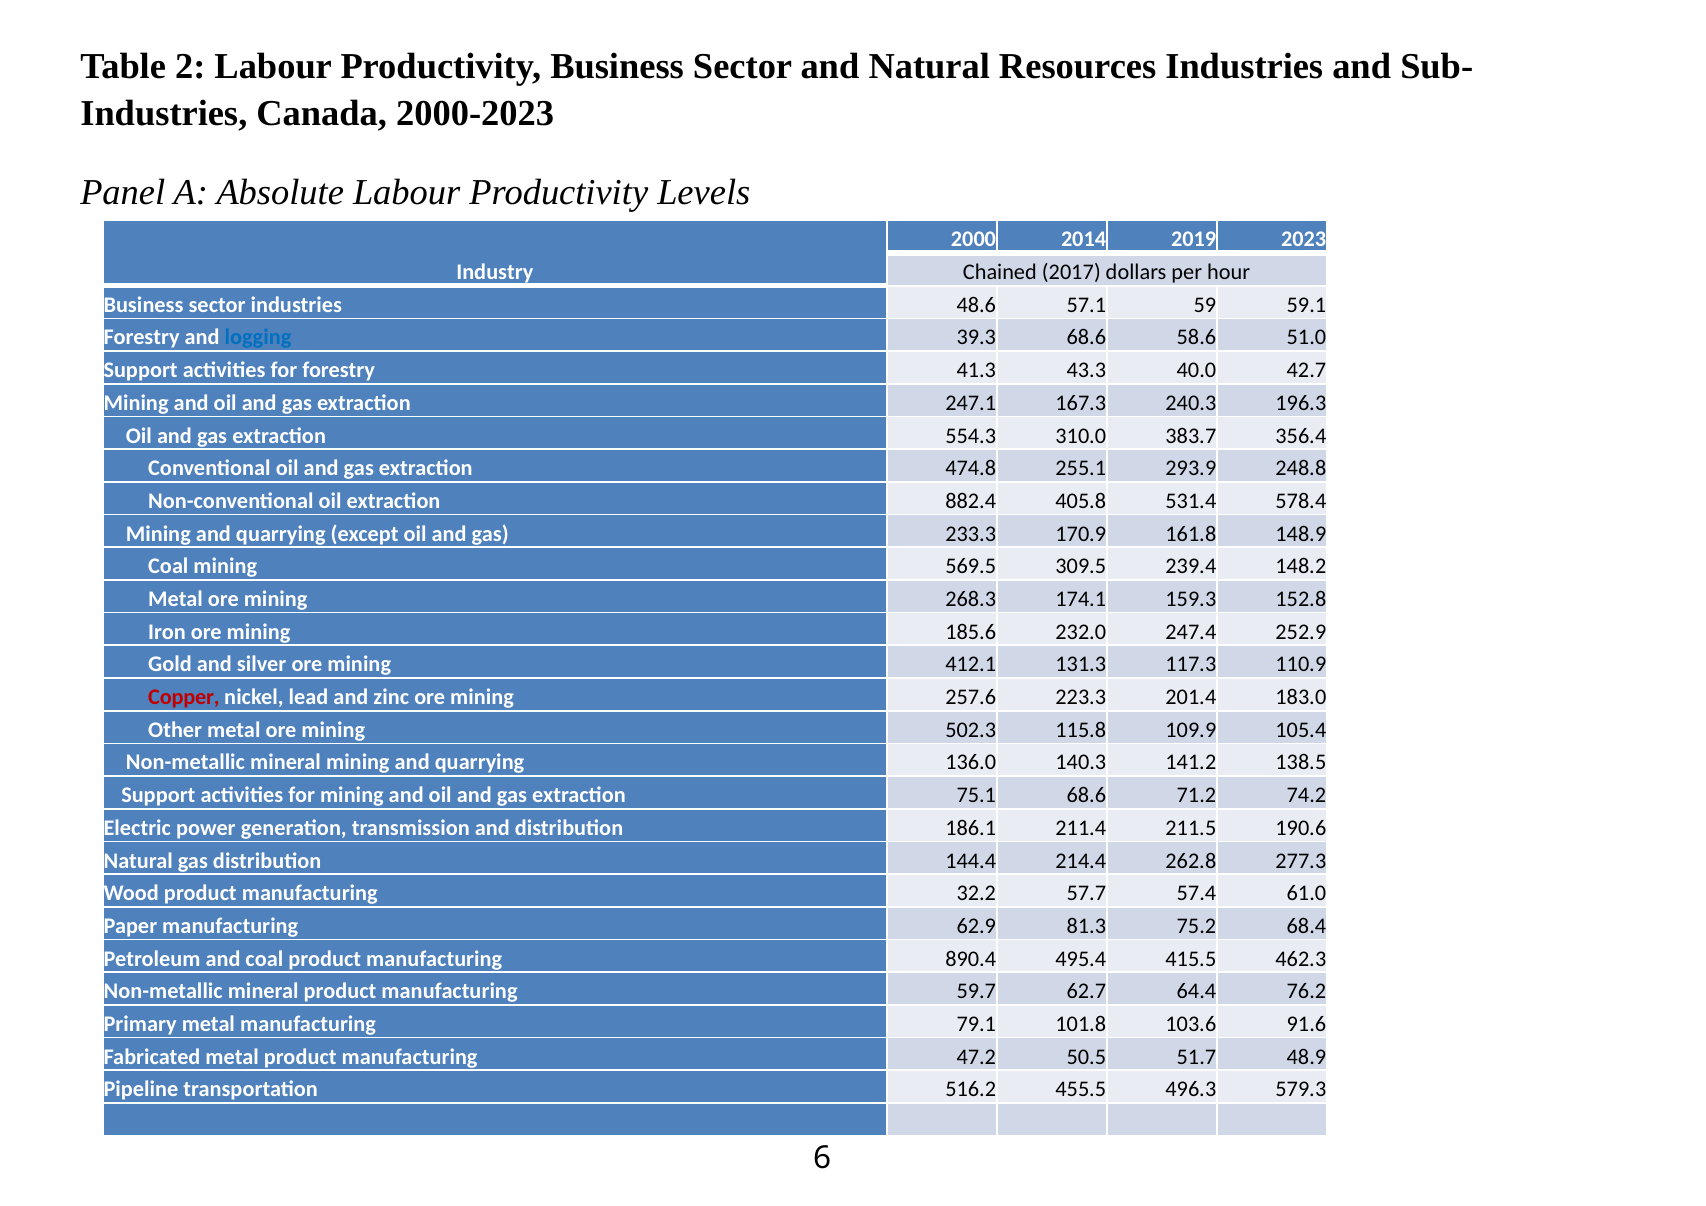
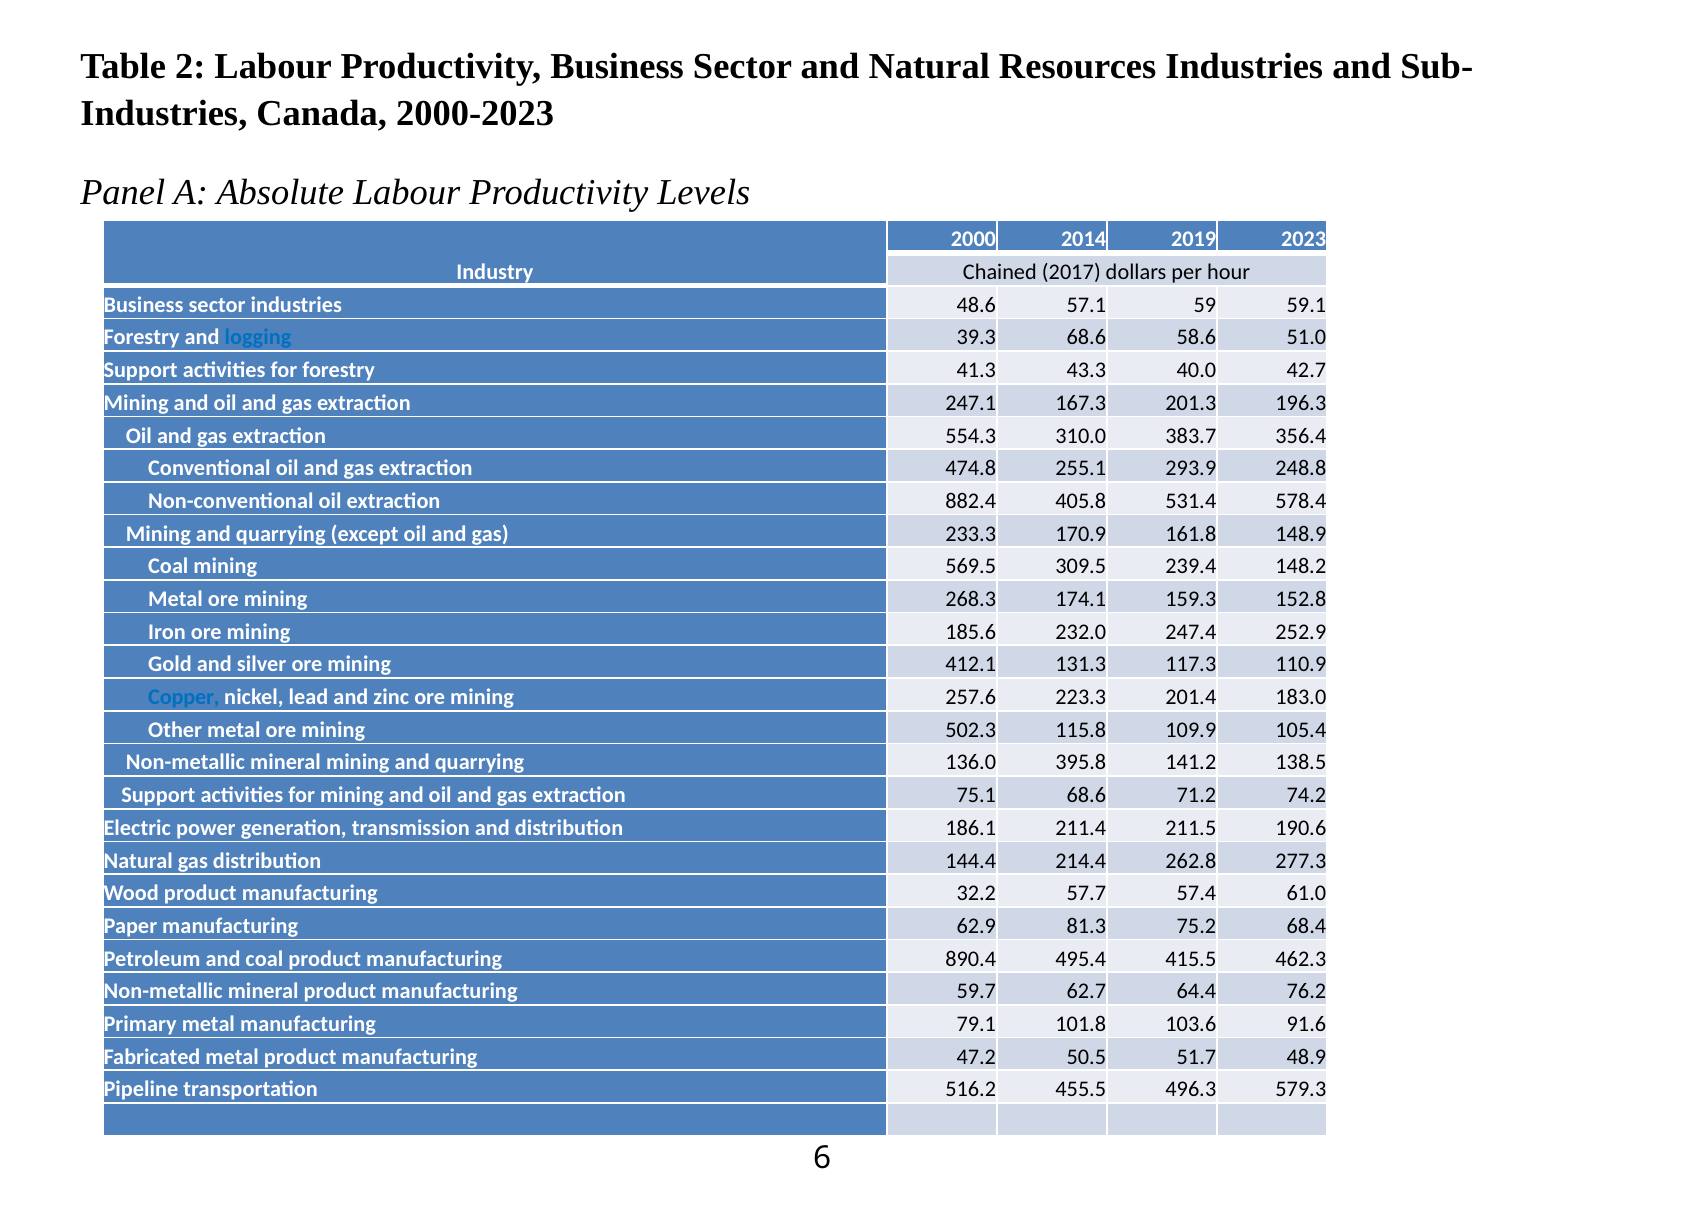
240.3: 240.3 -> 201.3
Copper colour: red -> blue
140.3: 140.3 -> 395.8
